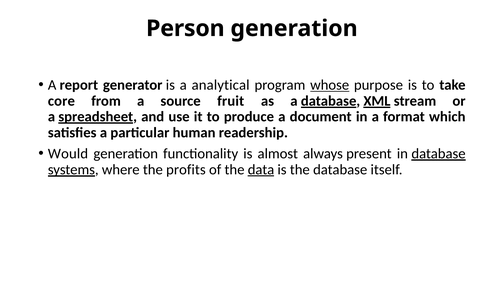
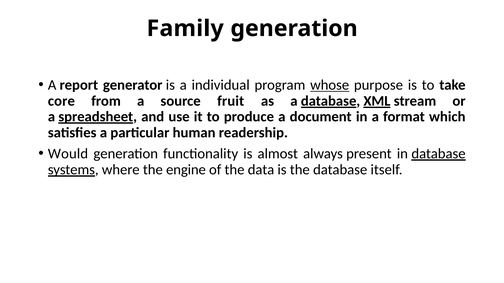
Person: Person -> Family
analytical: analytical -> individual
profits: profits -> engine
data underline: present -> none
